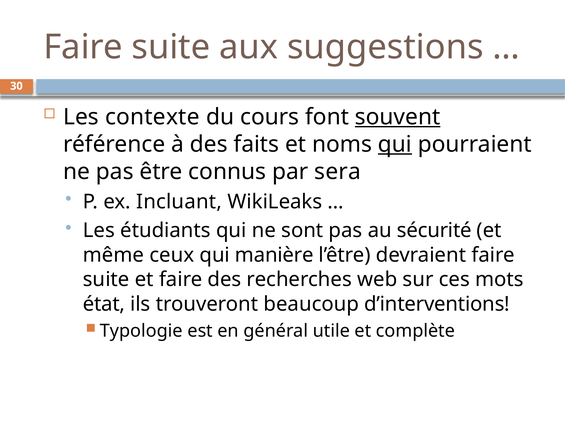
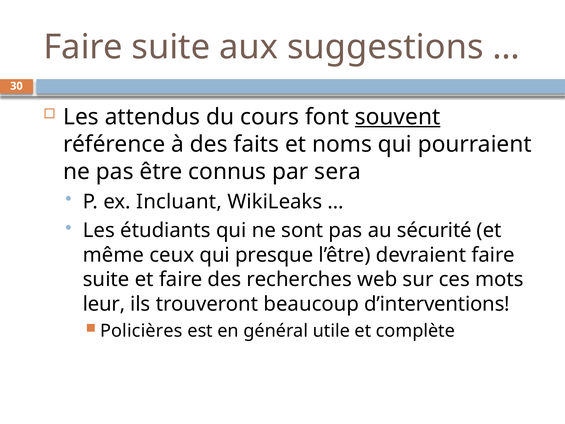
contexte: contexte -> attendus
qui at (395, 144) underline: present -> none
manière: manière -> presque
état: état -> leur
Typologie: Typologie -> Policières
